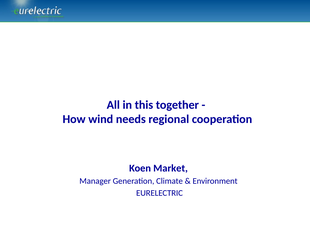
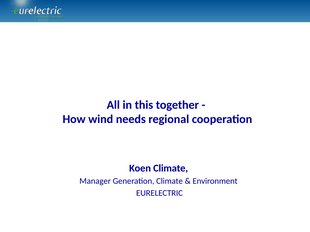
Koen Market: Market -> Climate
